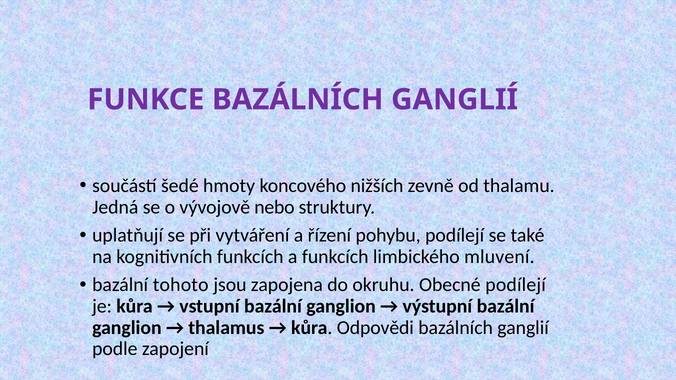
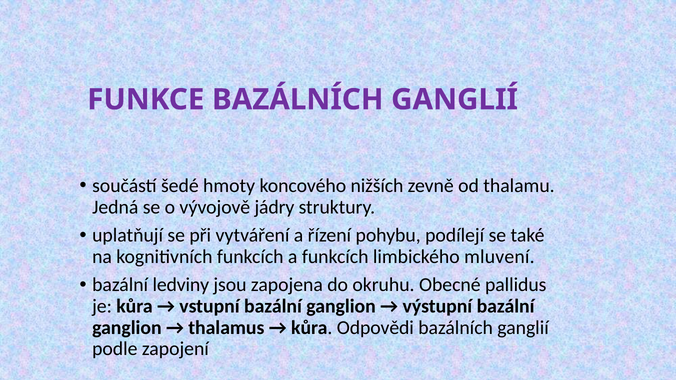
nebo: nebo -> jádry
tohoto: tohoto -> ledviny
Obecné podílejí: podílejí -> pallidus
